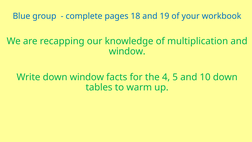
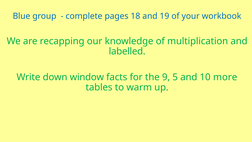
window at (127, 51): window -> labelled
4: 4 -> 9
10 down: down -> more
